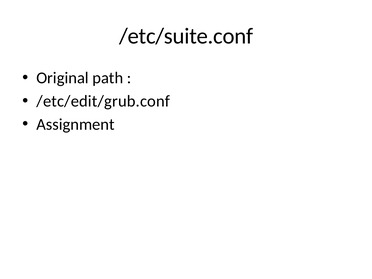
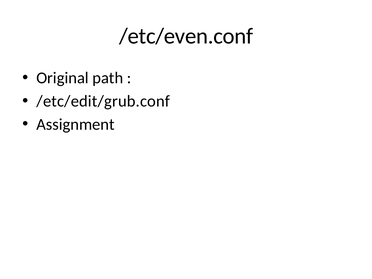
/etc/suite.conf: /etc/suite.conf -> /etc/even.conf
